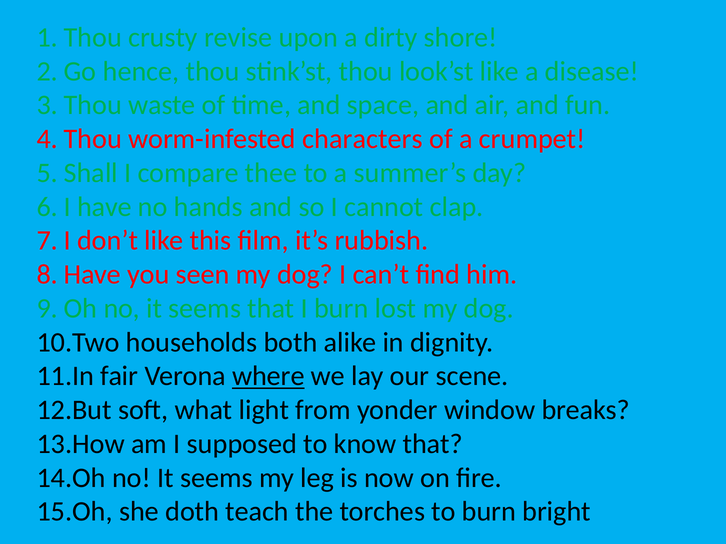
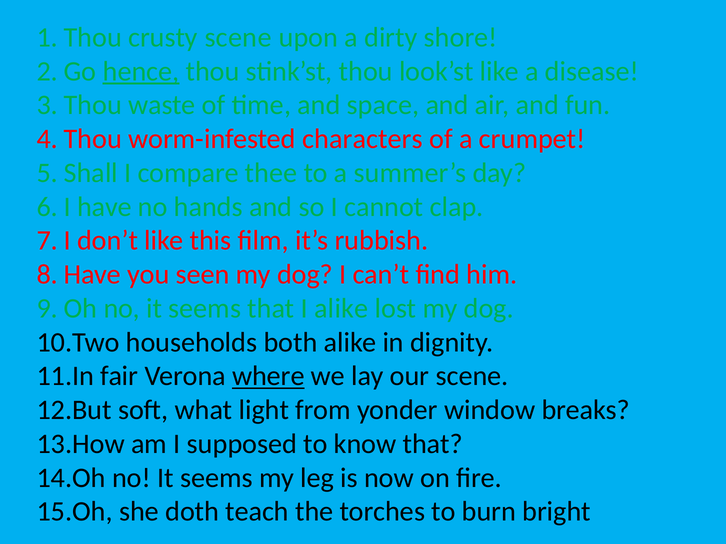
crusty revise: revise -> scene
hence underline: none -> present
I burn: burn -> alike
